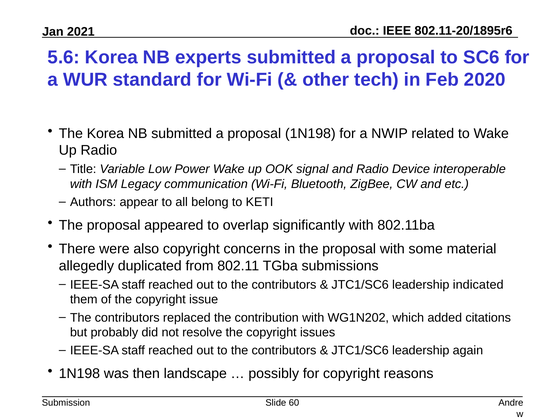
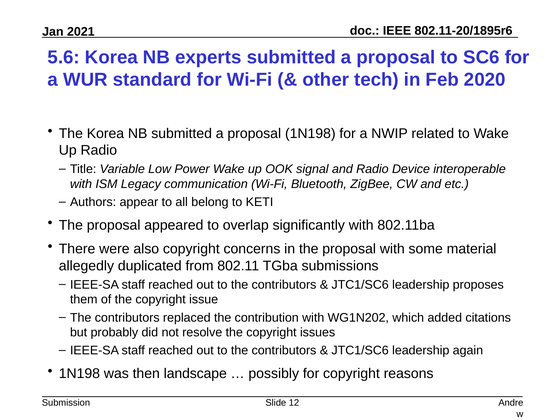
indicated: indicated -> proposes
60: 60 -> 12
